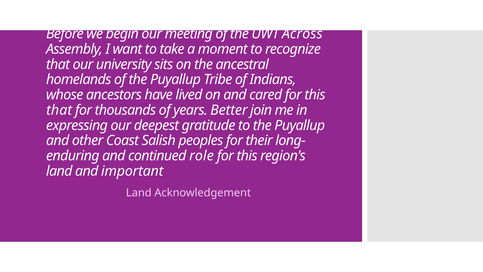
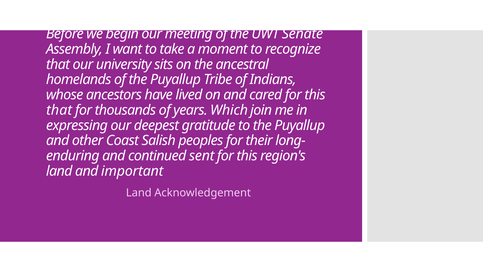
Across: Across -> Senate
Better: Better -> Which
role: role -> sent
